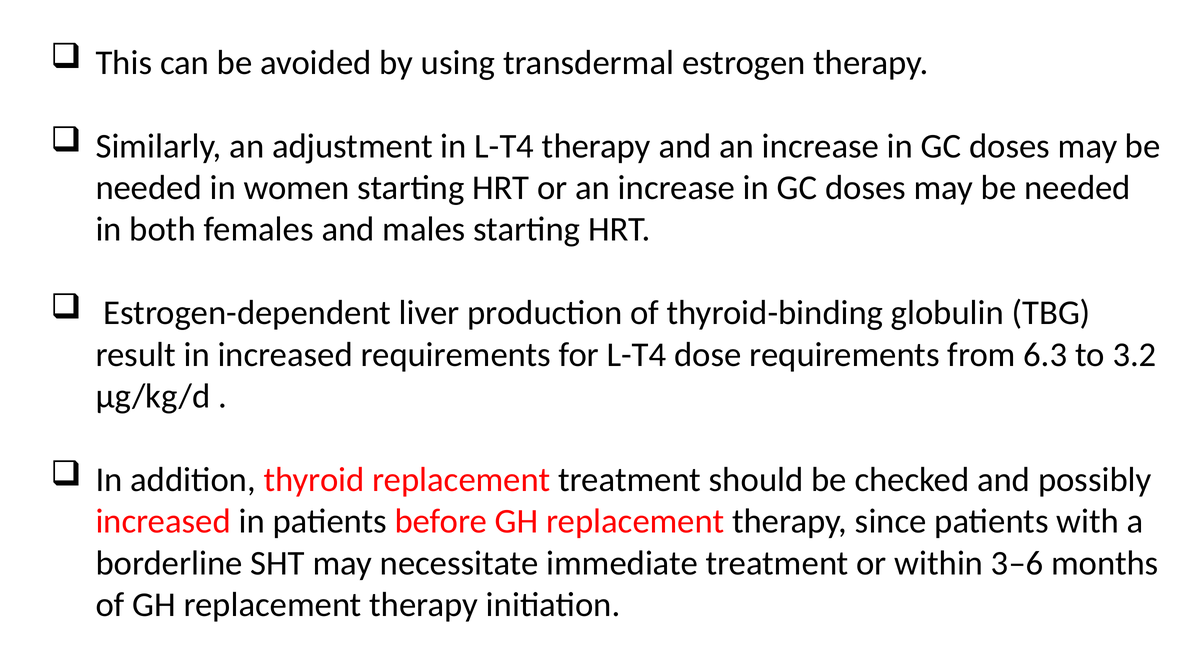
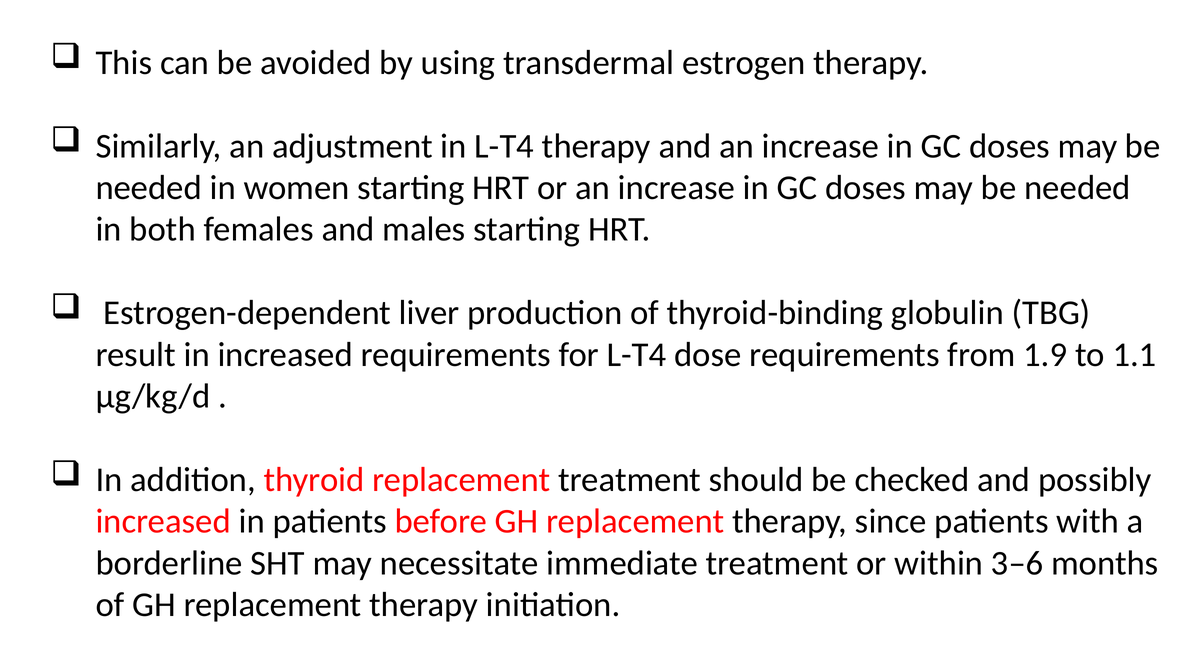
6.3: 6.3 -> 1.9
3.2: 3.2 -> 1.1
